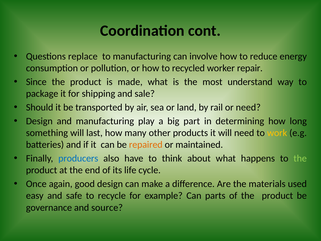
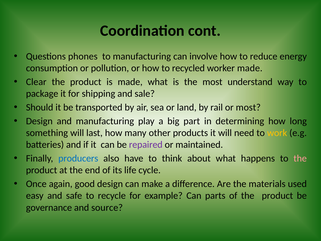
replace: replace -> phones
worker repair: repair -> made
Since: Since -> Clear
or need: need -> most
repaired colour: orange -> purple
the at (300, 158) colour: light green -> pink
